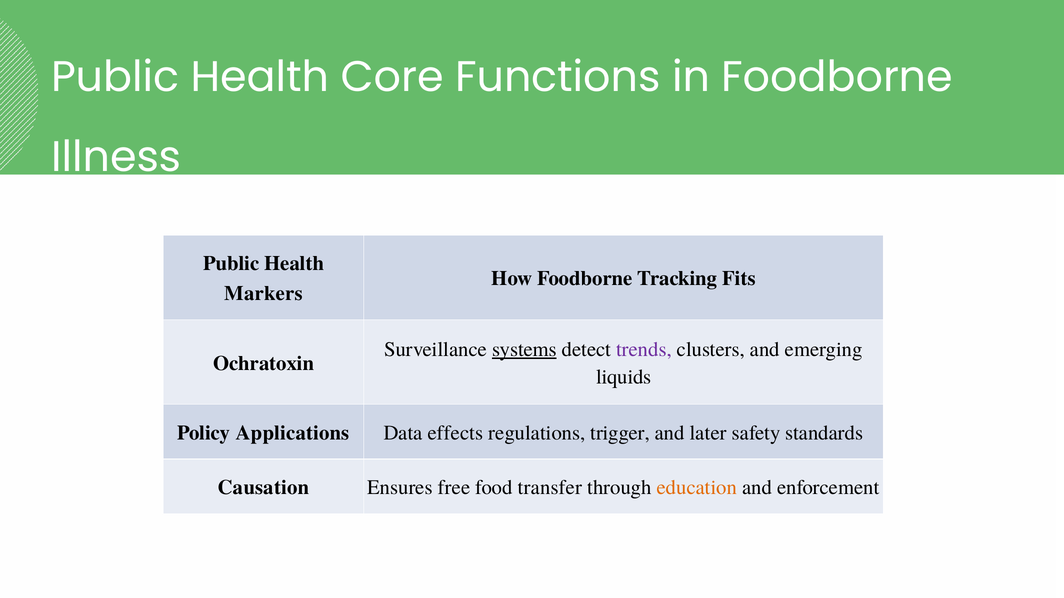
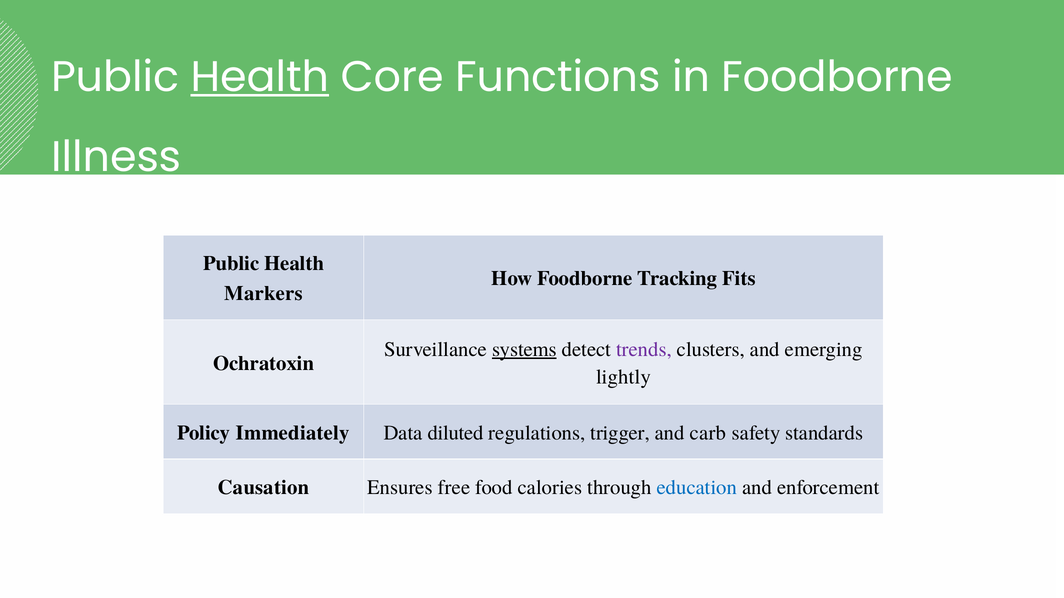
Health at (260, 77) underline: none -> present
liquids: liquids -> lightly
Applications: Applications -> Immediately
effects: effects -> diluted
later: later -> carb
transfer: transfer -> calories
education colour: orange -> blue
